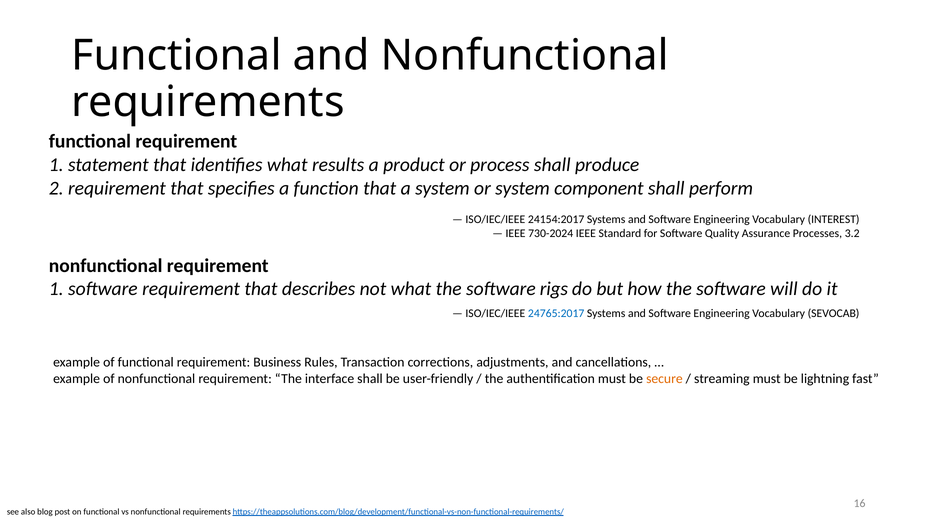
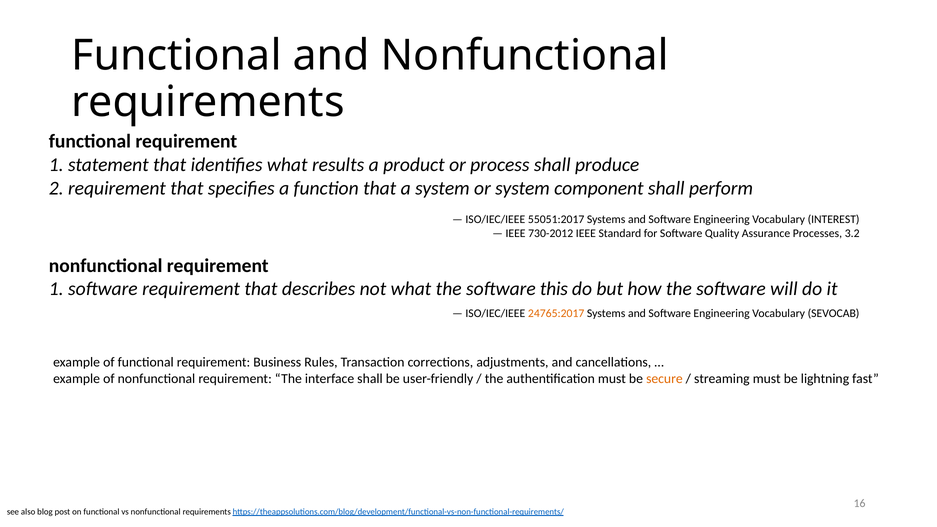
24154:2017: 24154:2017 -> 55051:2017
730-2024: 730-2024 -> 730-2012
rigs: rigs -> this
24765:2017 colour: blue -> orange
